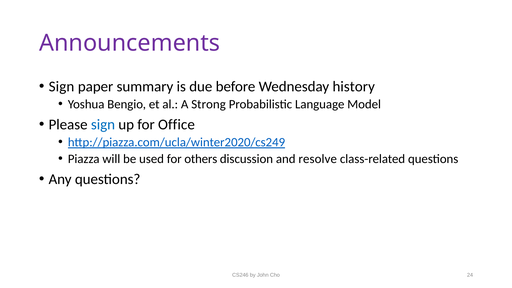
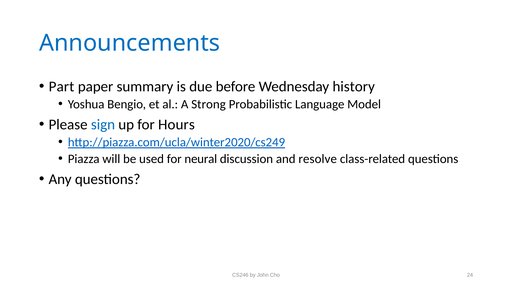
Announcements colour: purple -> blue
Sign at (61, 87): Sign -> Part
Office: Office -> Hours
others: others -> neural
